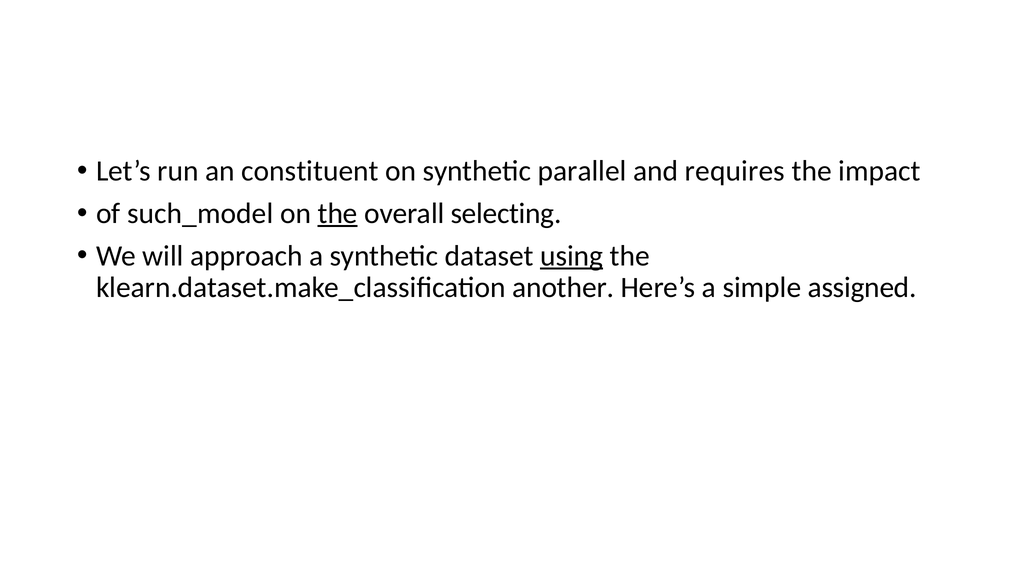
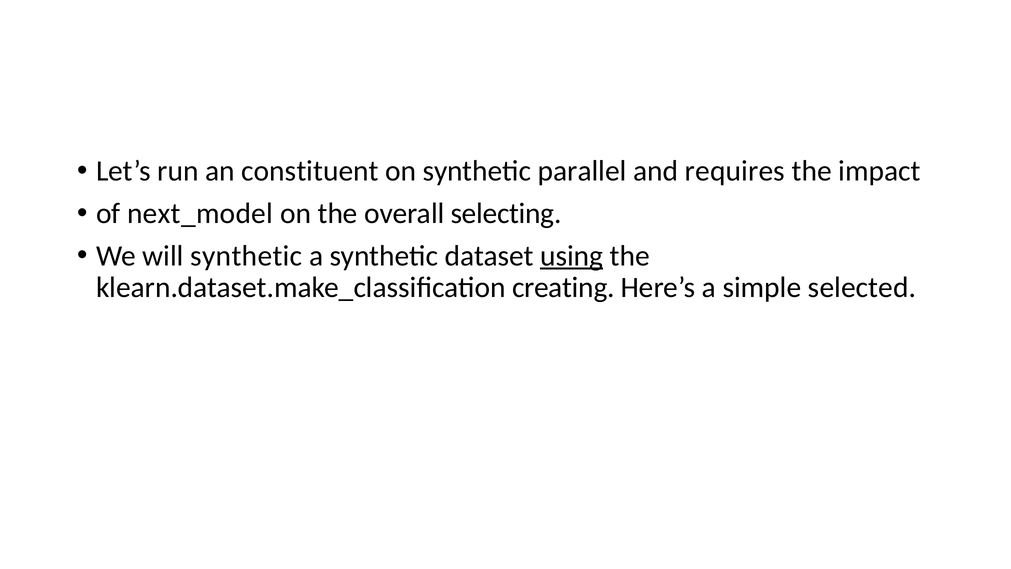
such_model: such_model -> next_model
the at (338, 213) underline: present -> none
will approach: approach -> synthetic
another: another -> creating
assigned: assigned -> selected
